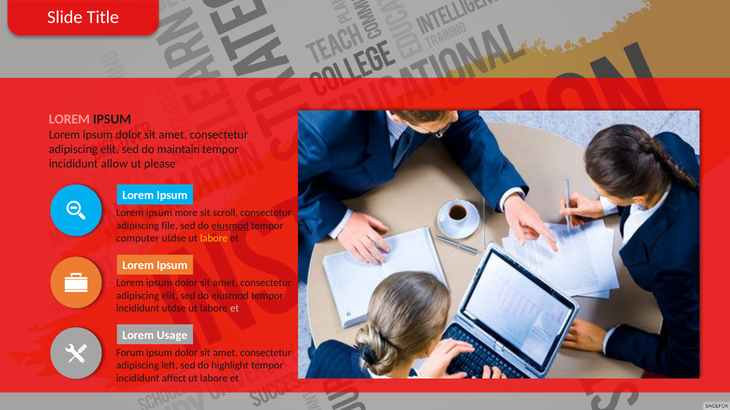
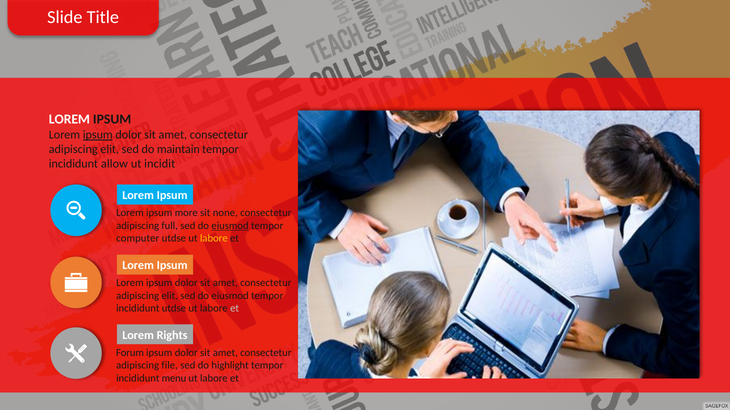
LOREM at (69, 120) colour: pink -> white
ipsum at (98, 135) underline: none -> present
please: please -> incidit
scroll: scroll -> none
file: file -> full
Usage: Usage -> Rights
left: left -> file
affect: affect -> menu
